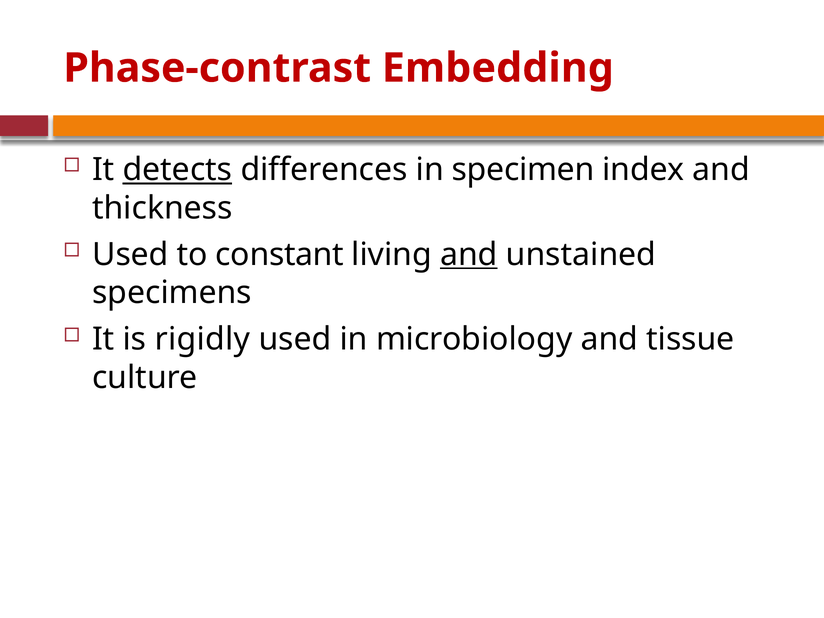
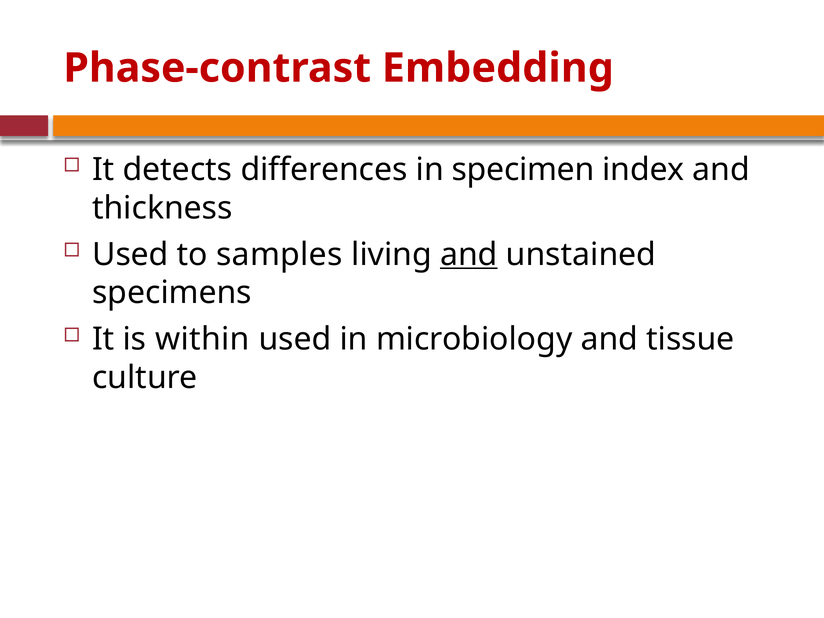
detects underline: present -> none
constant: constant -> samples
rigidly: rigidly -> within
